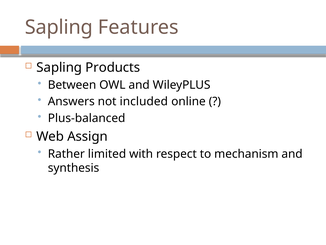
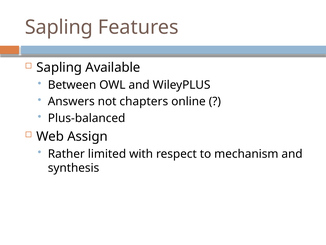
Products: Products -> Available
included: included -> chapters
